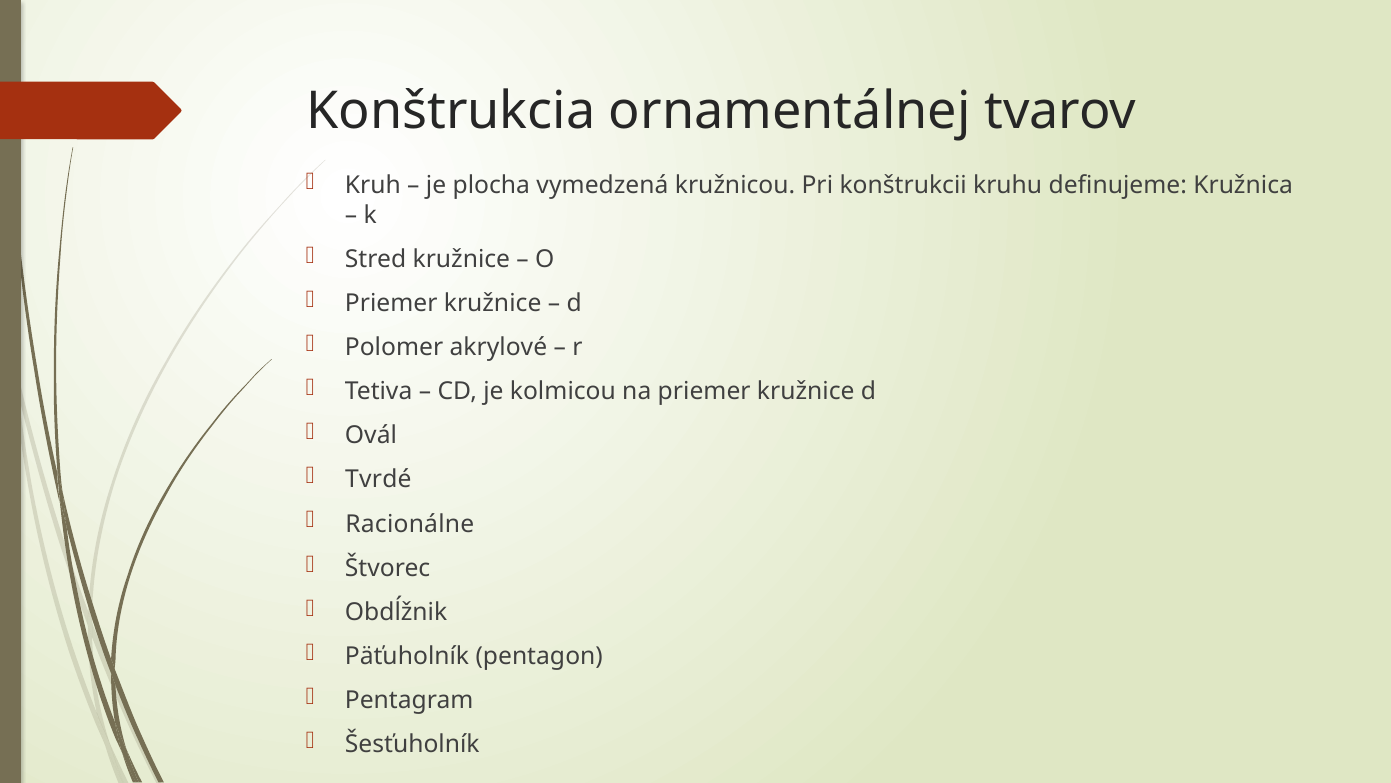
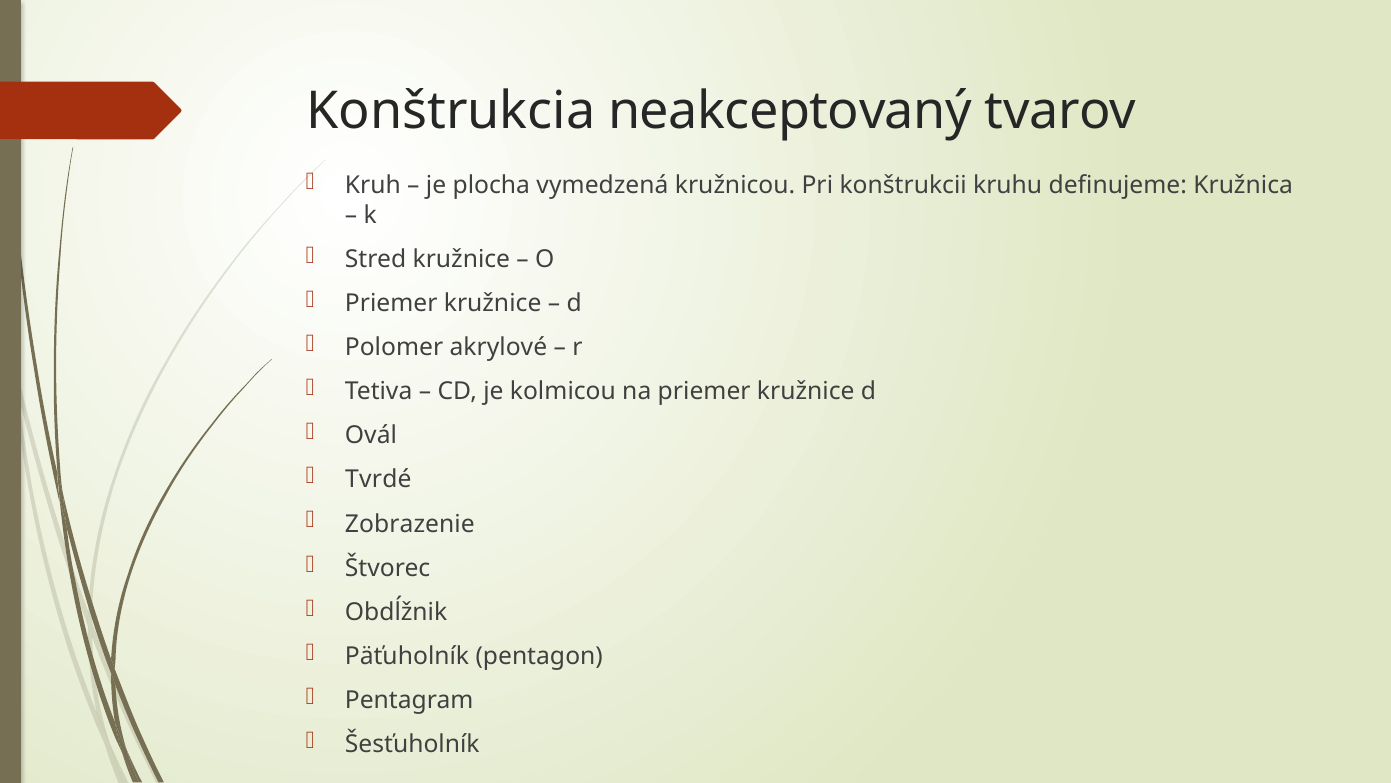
ornamentálnej: ornamentálnej -> neakceptovaný
Racionálne: Racionálne -> Zobrazenie
